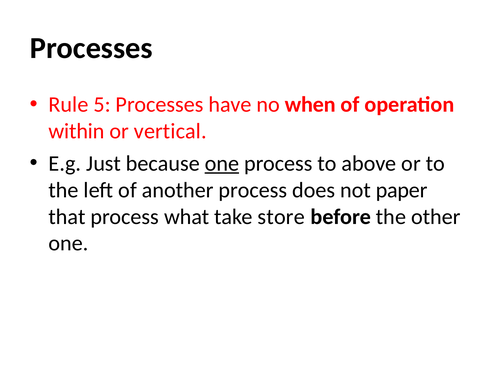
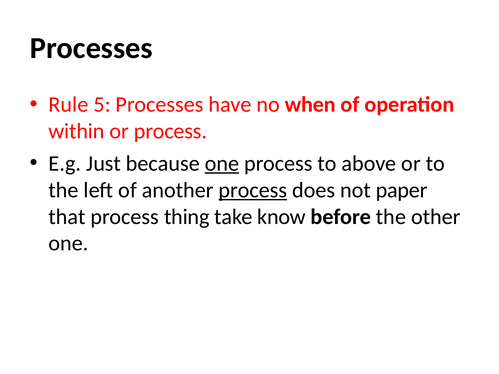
or vertical: vertical -> process
process at (253, 190) underline: none -> present
what: what -> thing
store: store -> know
